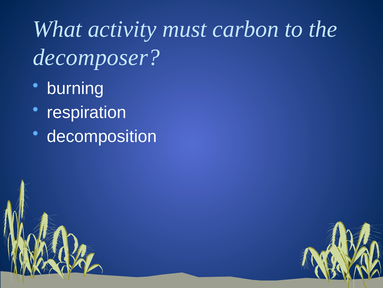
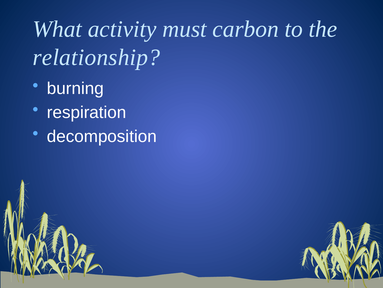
decomposer: decomposer -> relationship
